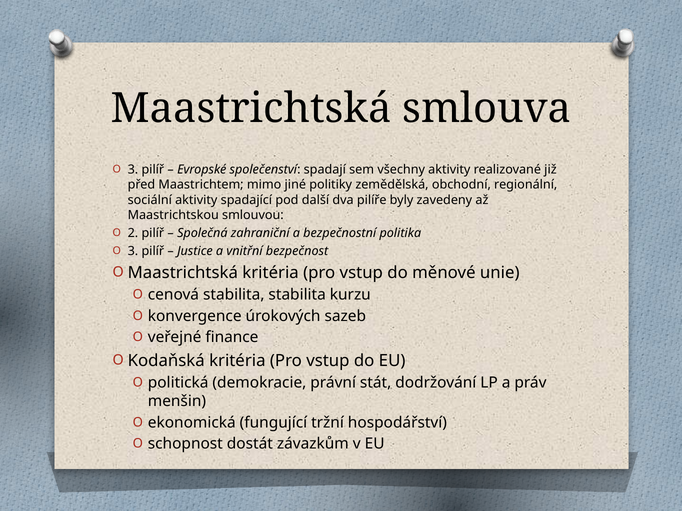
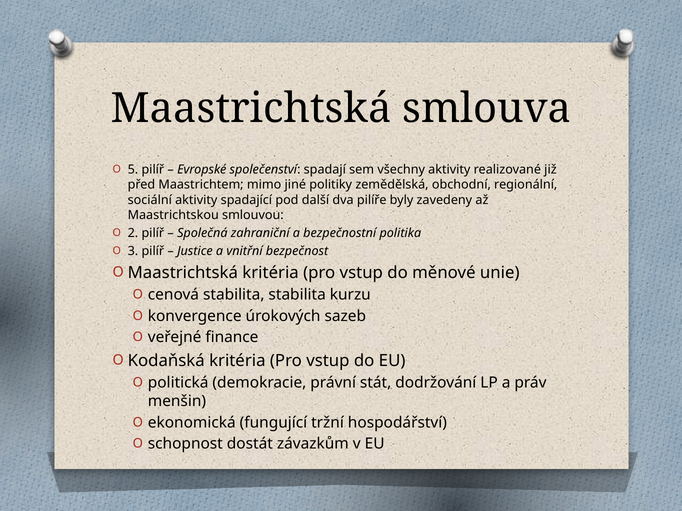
3 at (133, 170): 3 -> 5
